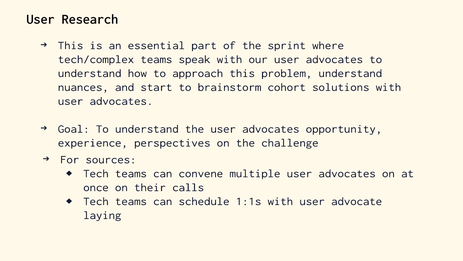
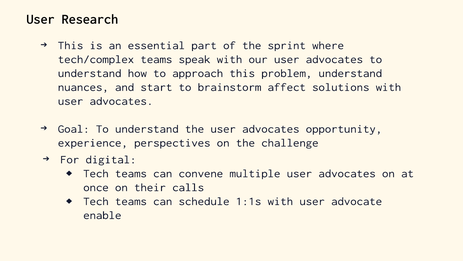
cohort: cohort -> affect
sources: sources -> digital
laying: laying -> enable
